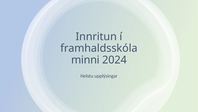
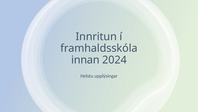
minni: minni -> innan
